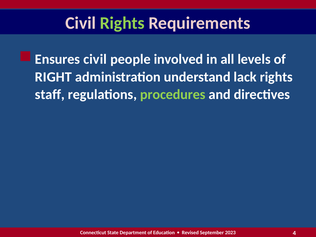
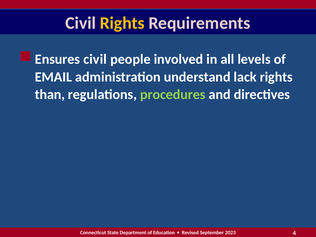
Rights at (122, 23) colour: light green -> yellow
RIGHT: RIGHT -> EMAIL
staff: staff -> than
